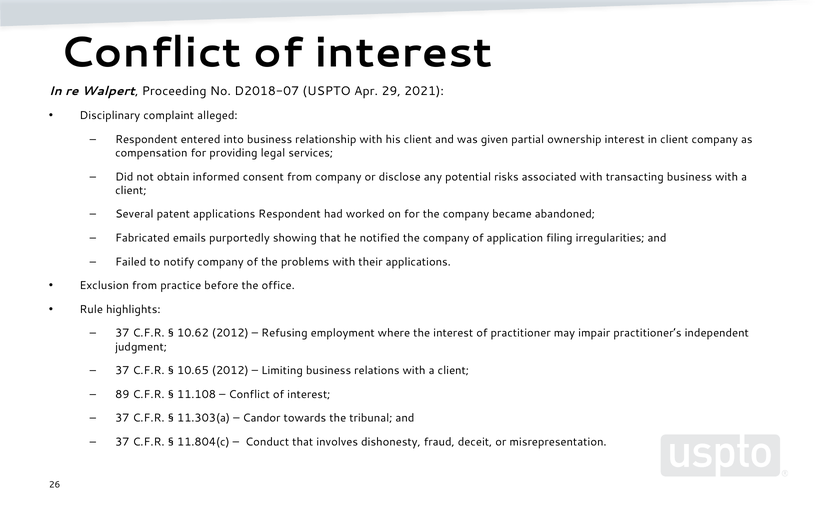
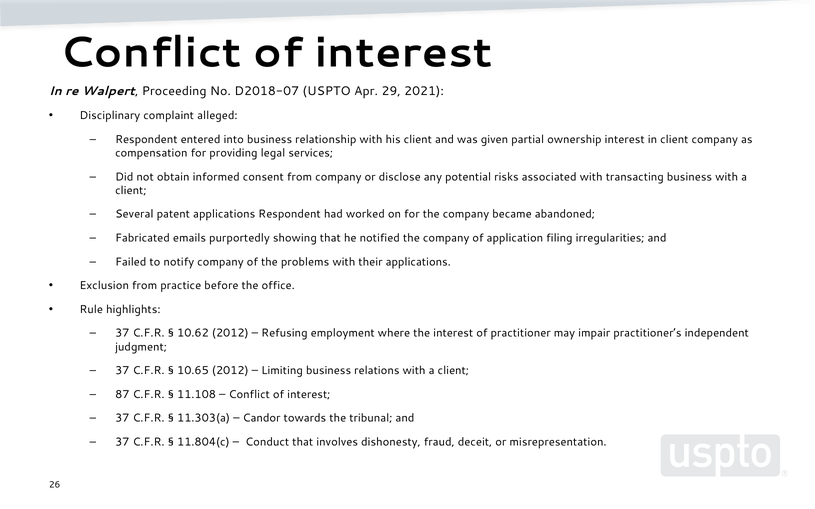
89: 89 -> 87
